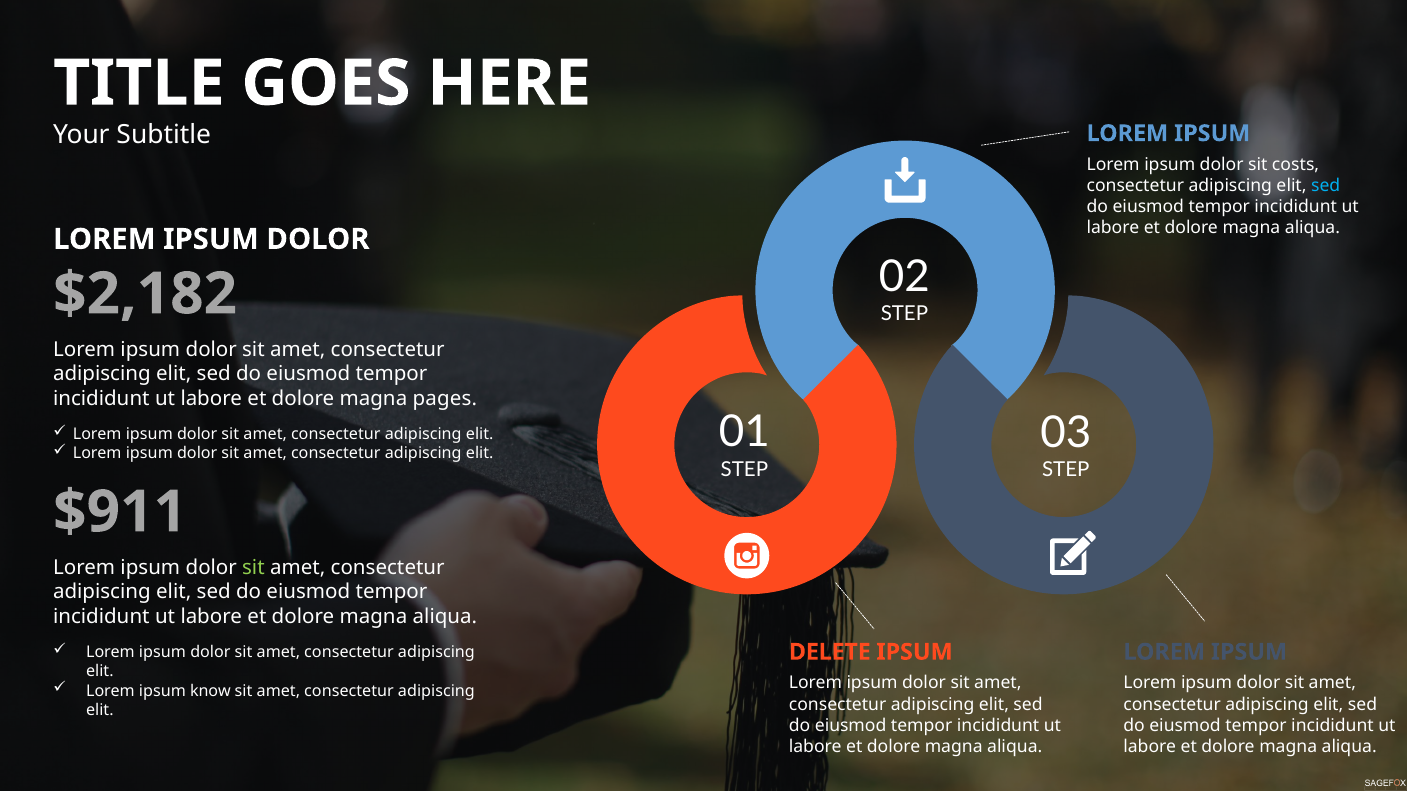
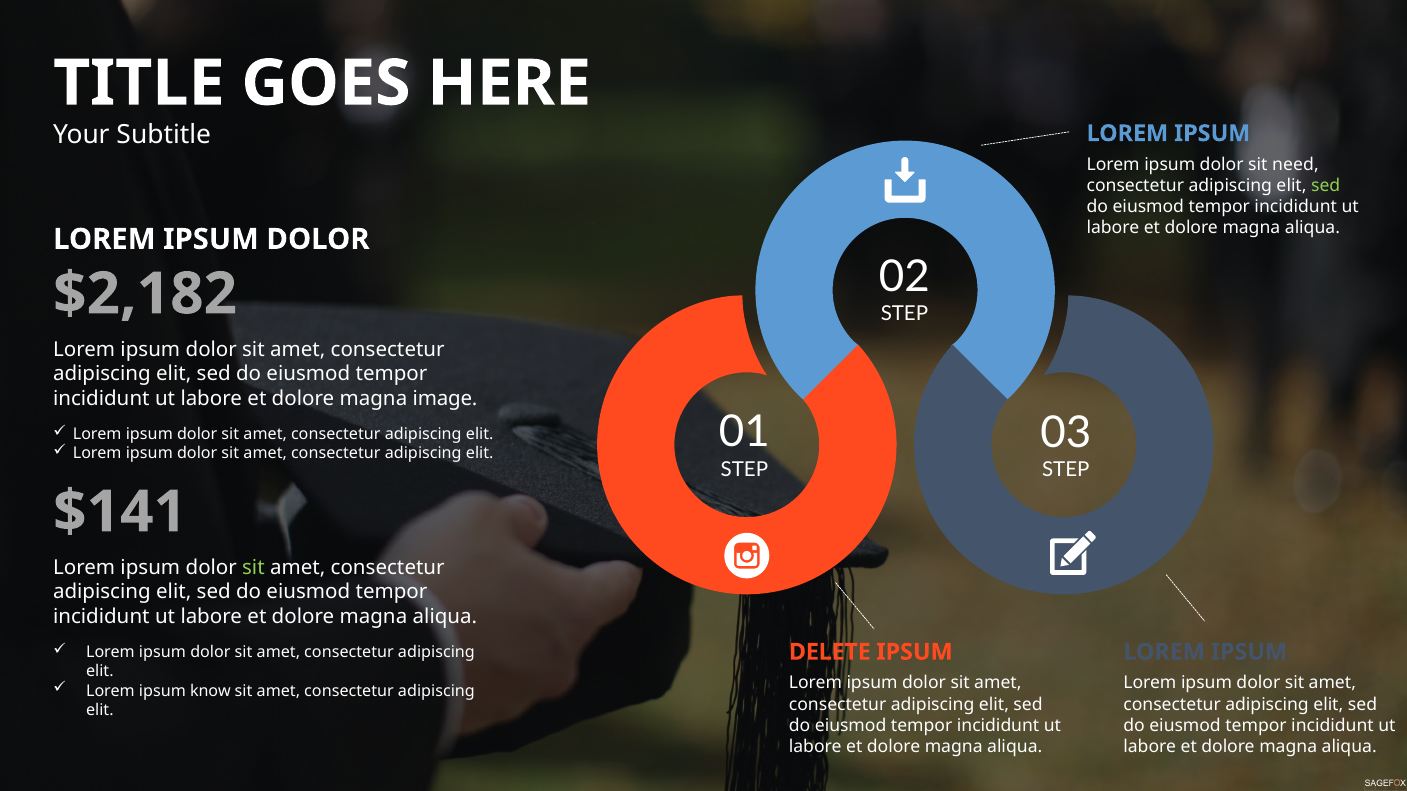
costs: costs -> need
sed at (1326, 186) colour: light blue -> light green
pages: pages -> image
$911: $911 -> $141
